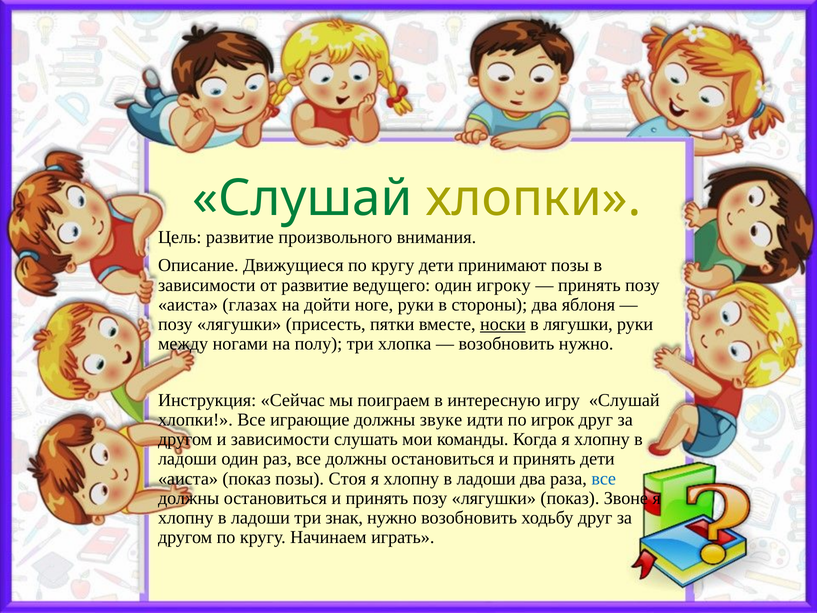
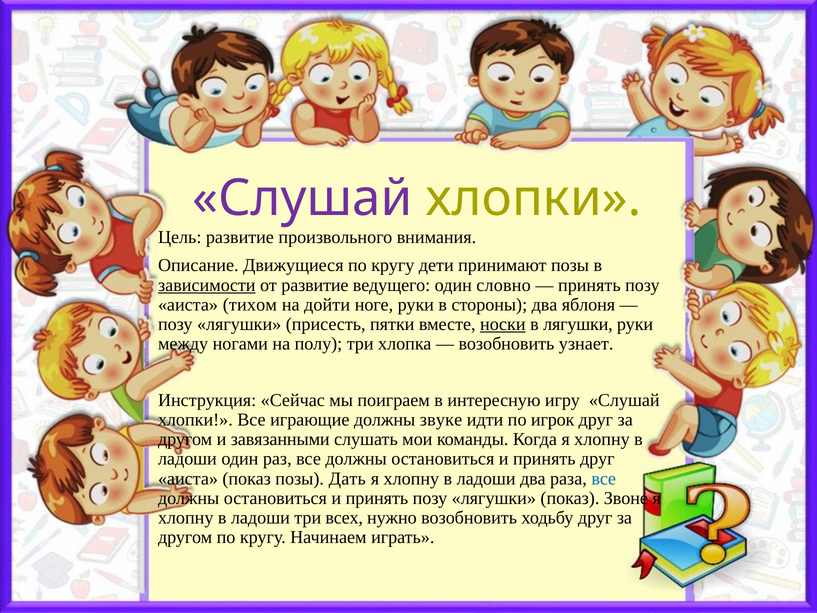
Слушай at (302, 198) colour: green -> purple
зависимости at (207, 285) underline: none -> present
игроку: игроку -> словно
глазах: глазах -> тихом
возобновить нужно: нужно -> узнает
и зависимости: зависимости -> завязанными
принять дети: дети -> друг
Стоя: Стоя -> Дать
знак: знак -> всех
